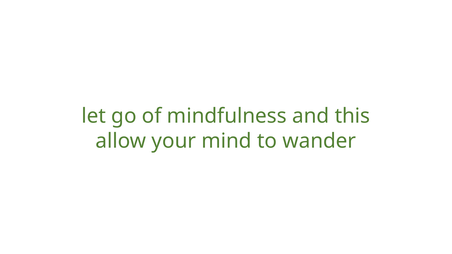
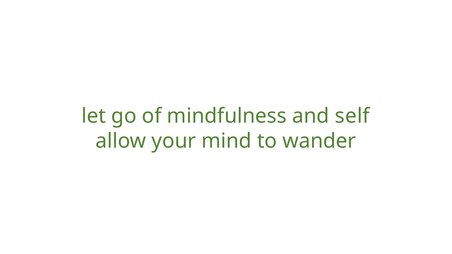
this: this -> self
